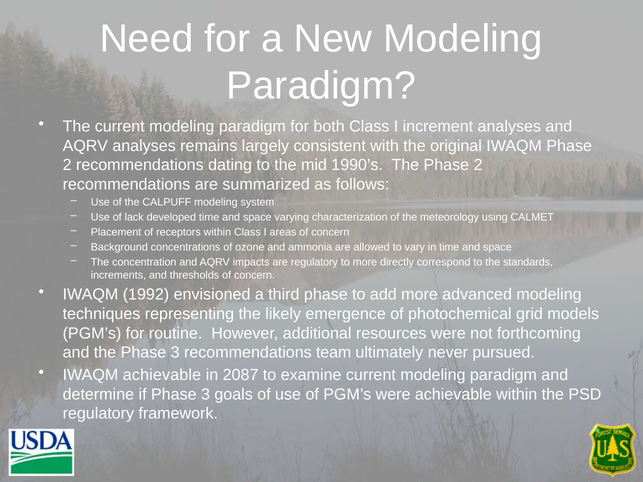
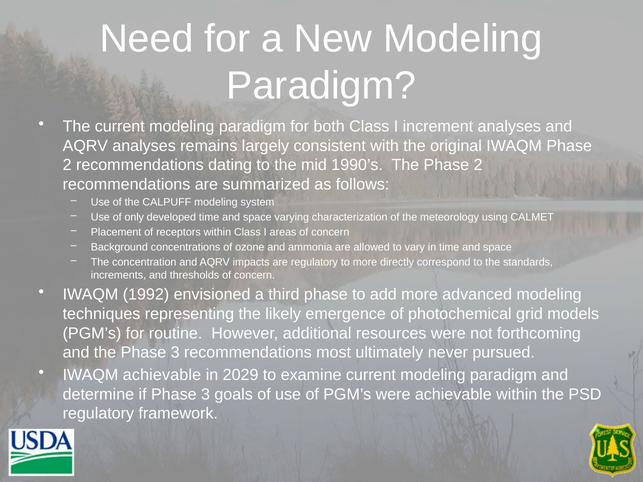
lack: lack -> only
team: team -> most
2087: 2087 -> 2029
